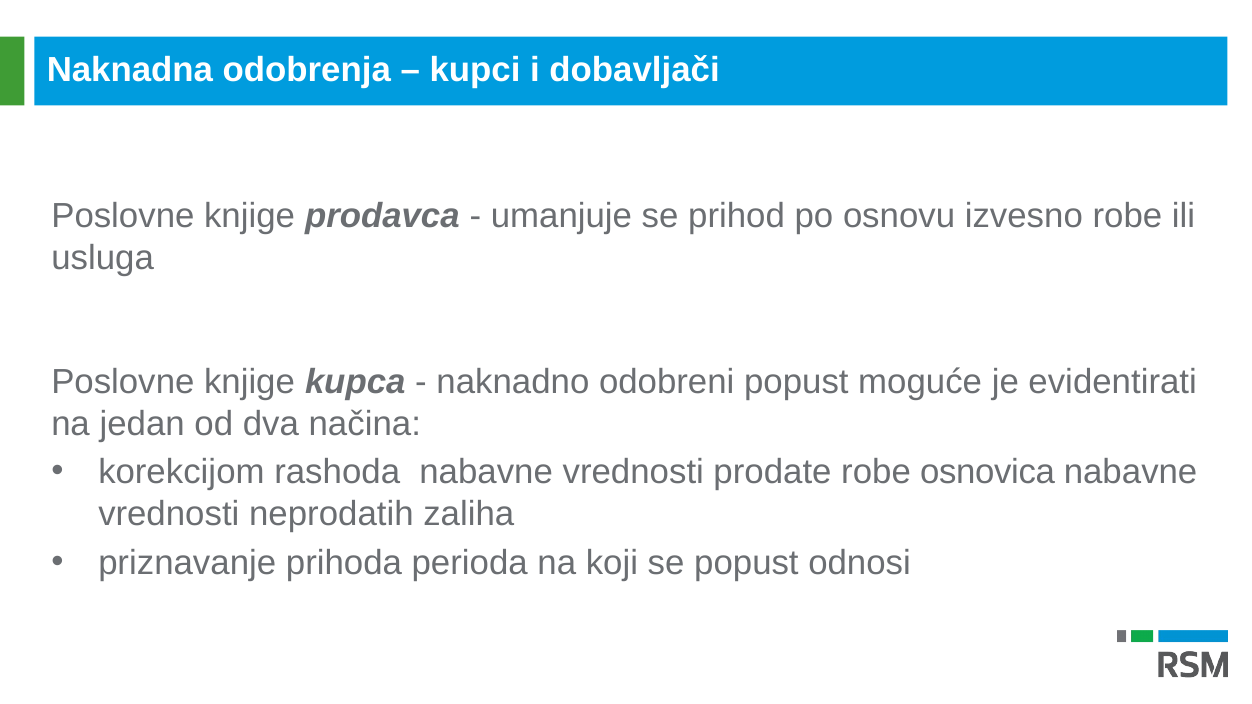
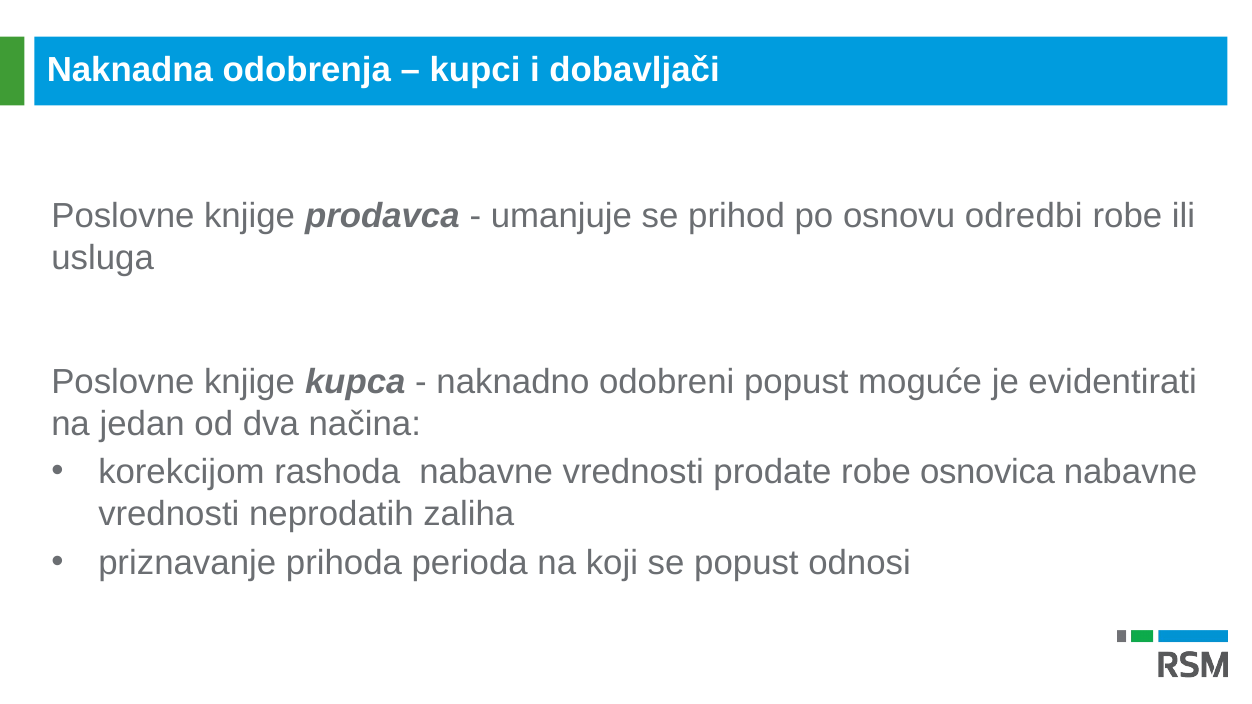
izvesno: izvesno -> odredbi
